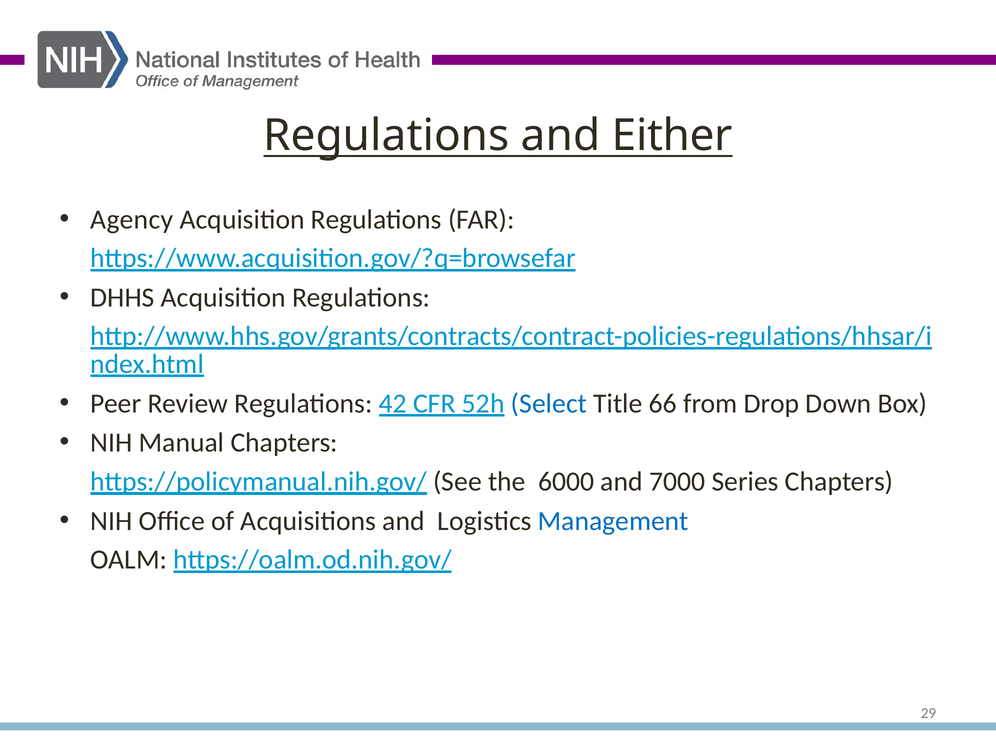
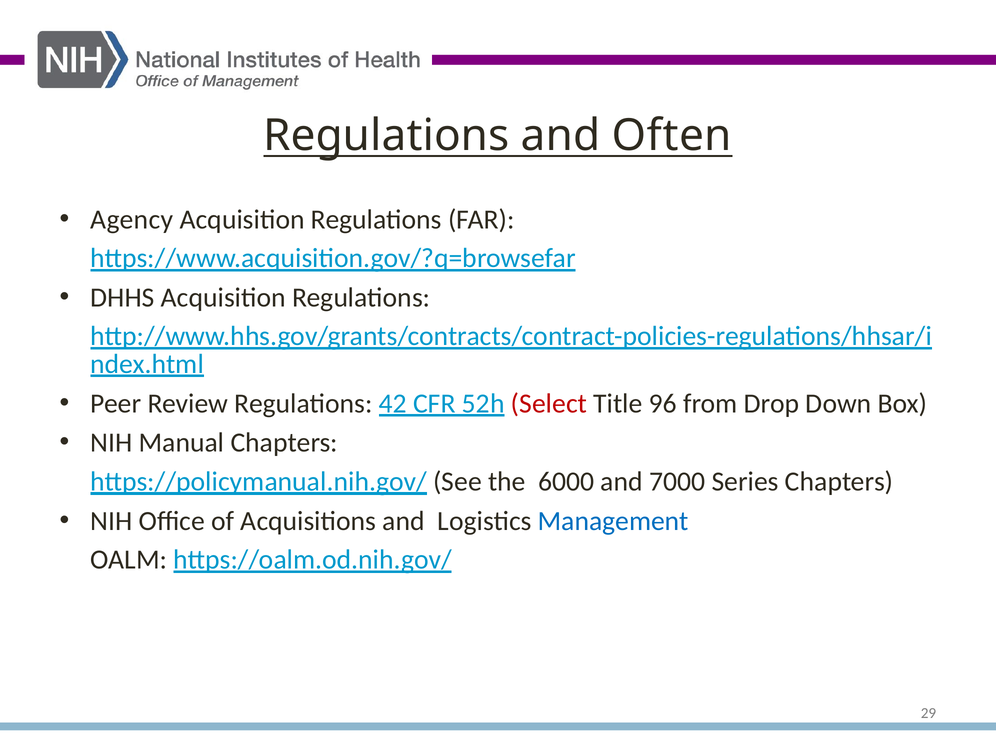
Either: Either -> Often
Select colour: blue -> red
66: 66 -> 96
